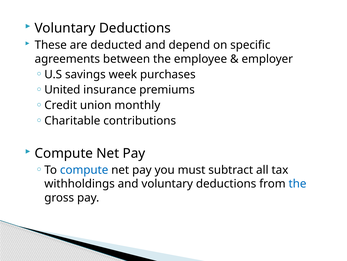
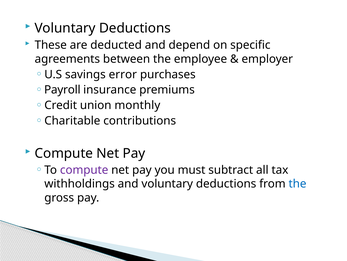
week: week -> error
United: United -> Payroll
compute at (84, 169) colour: blue -> purple
